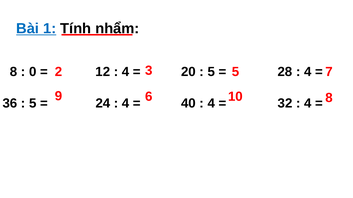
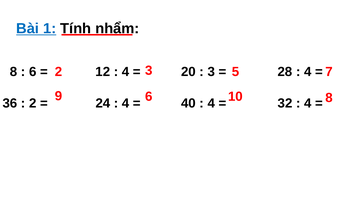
0 at (33, 72): 0 -> 6
5 at (211, 72): 5 -> 3
5 at (33, 104): 5 -> 2
